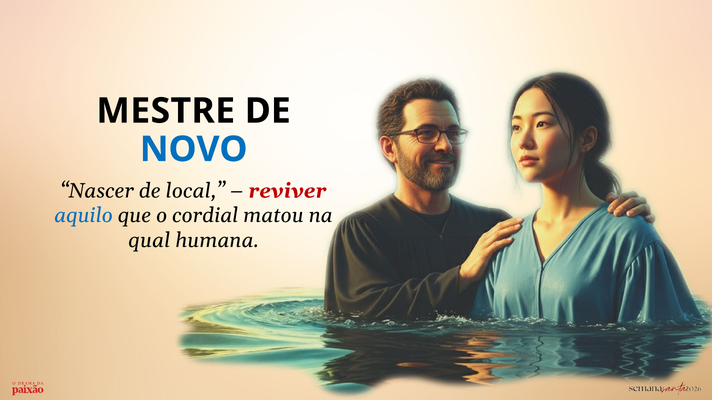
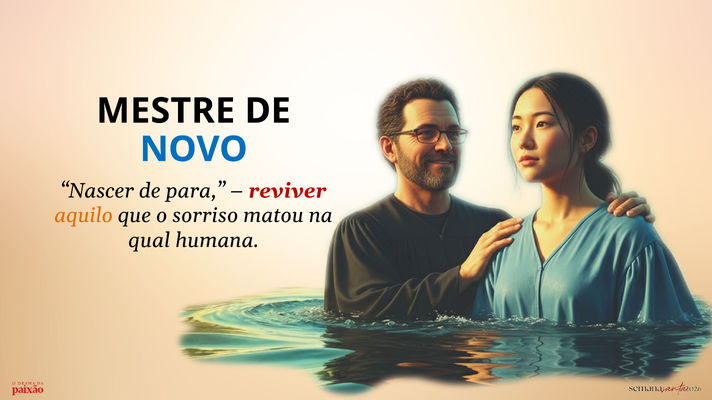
local: local -> para
aquilo colour: blue -> orange
cordial: cordial -> sorriso
